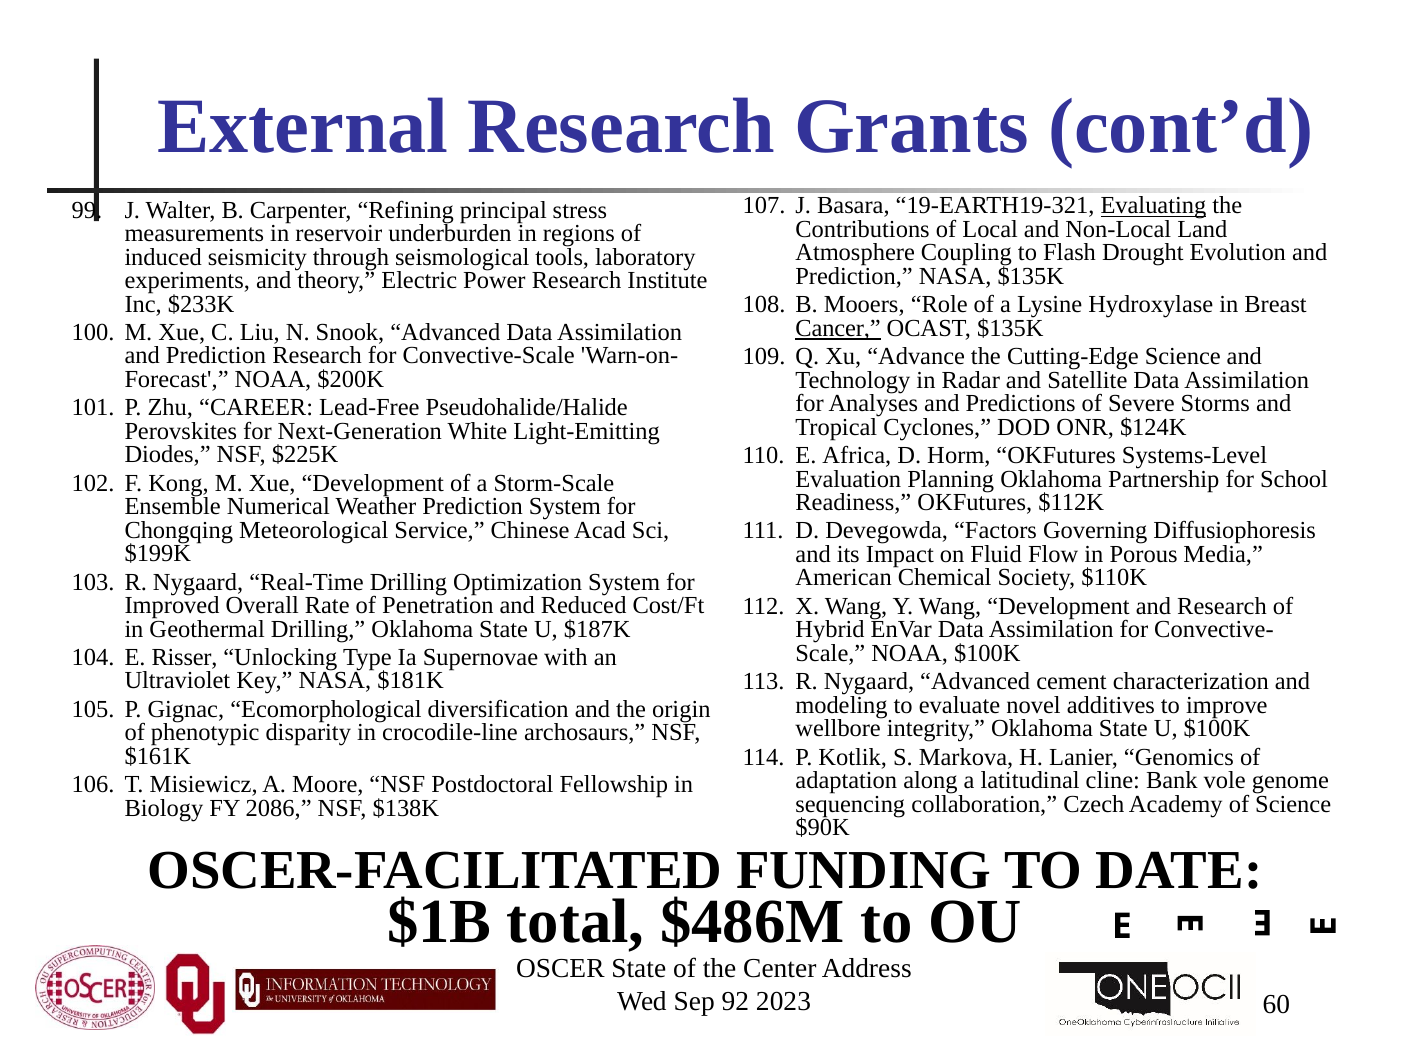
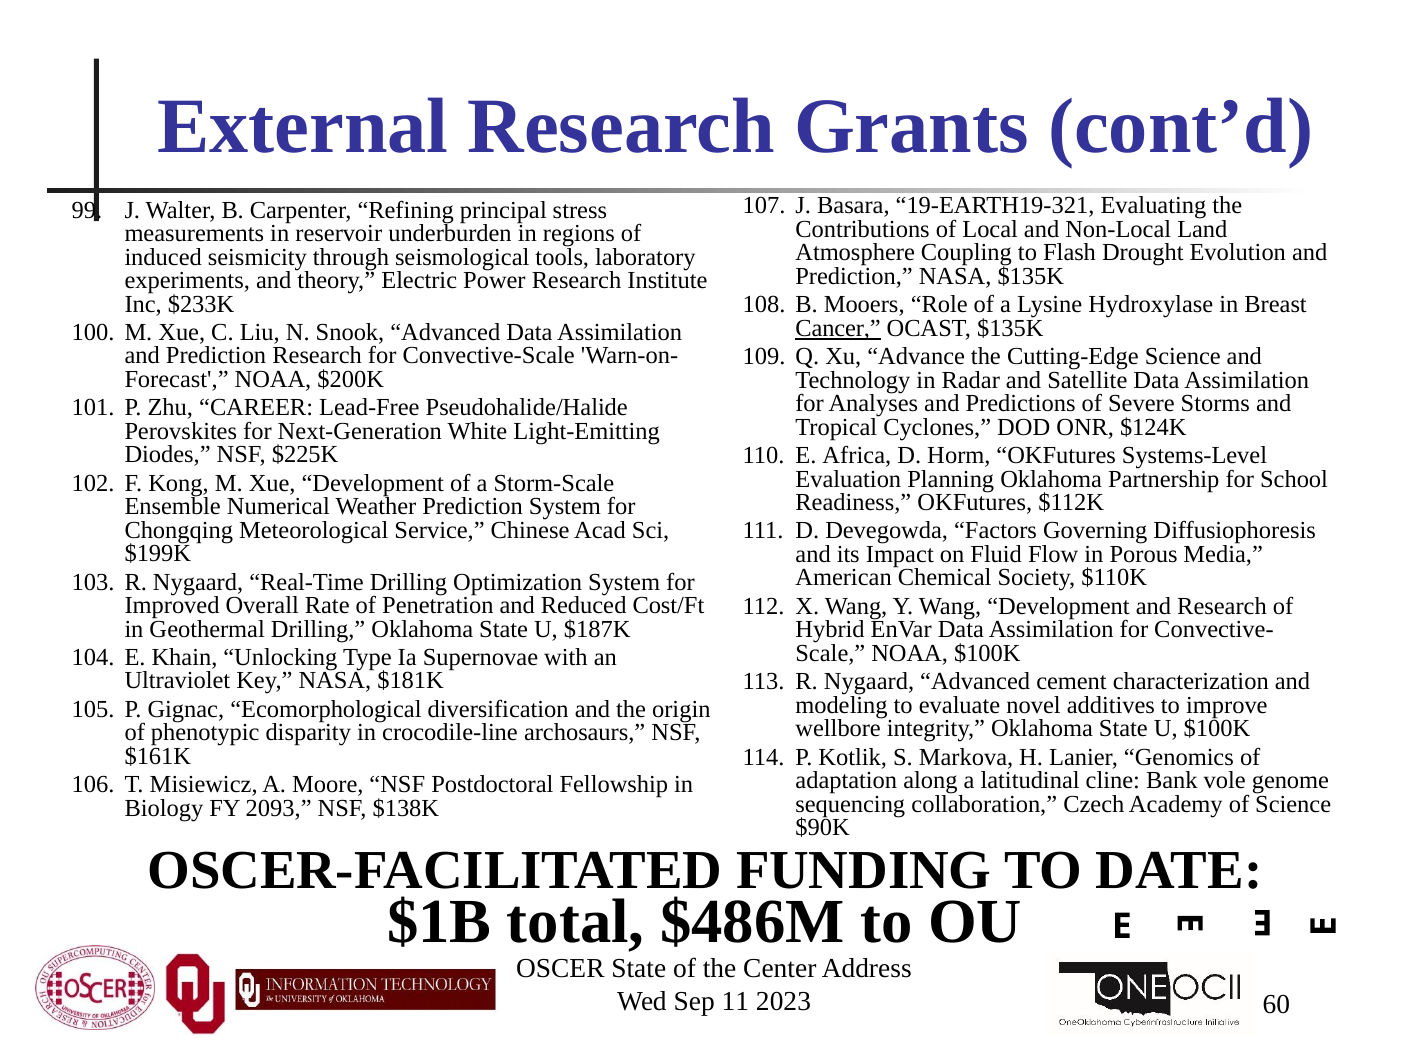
Evaluating underline: present -> none
Risser: Risser -> Khain
2086: 2086 -> 2093
92: 92 -> 11
